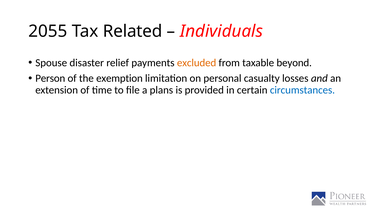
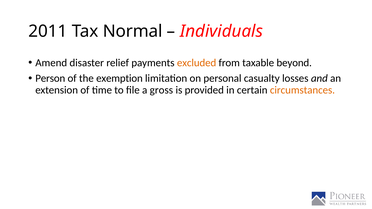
2055: 2055 -> 2011
Related: Related -> Normal
Spouse: Spouse -> Amend
plans: plans -> gross
circumstances colour: blue -> orange
